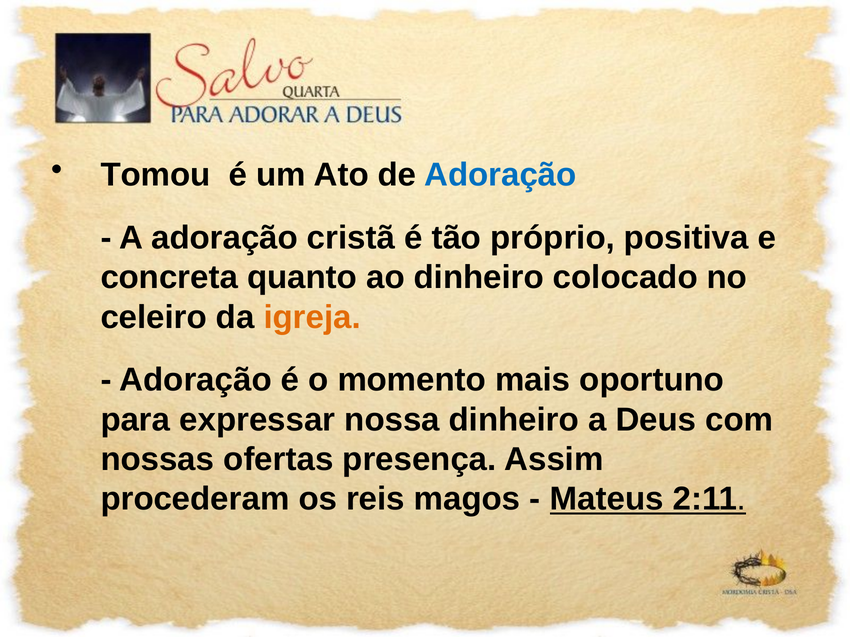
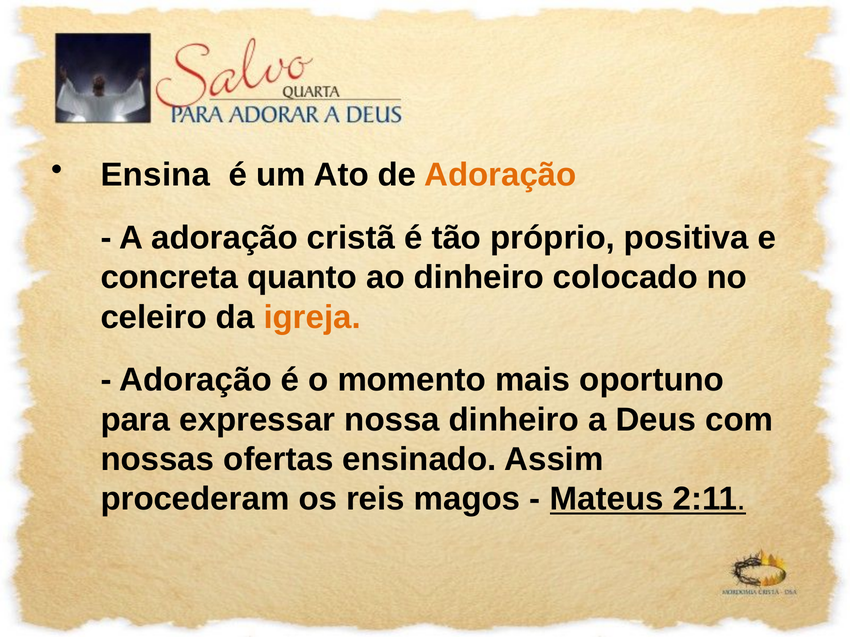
Tomou: Tomou -> Ensina
Adoração at (500, 175) colour: blue -> orange
presença: presença -> ensinado
